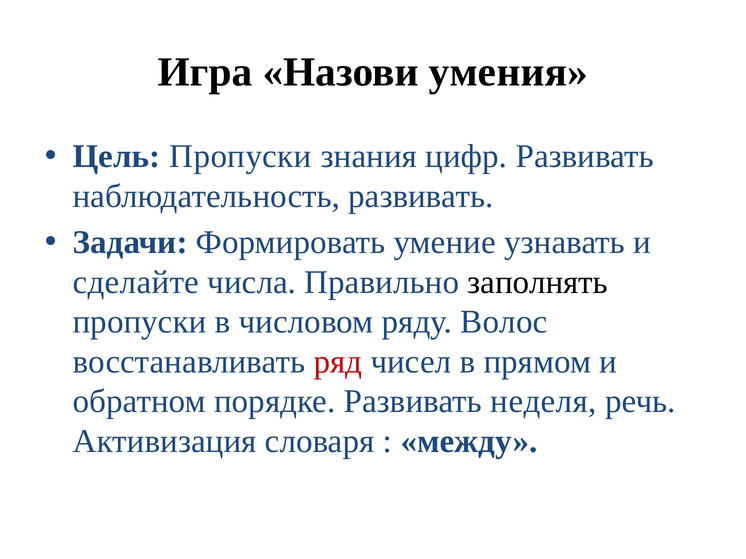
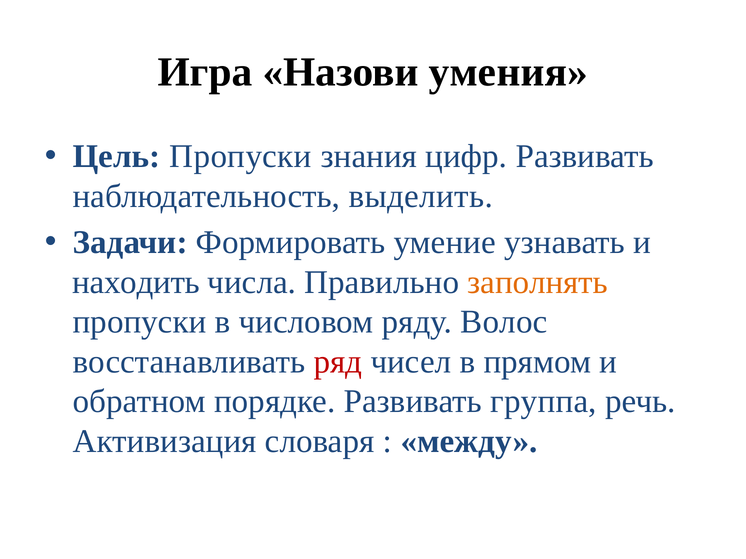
наблюдательность развивать: развивать -> выделить
сделайте: сделайте -> находить
заполнять colour: black -> orange
неделя: неделя -> группа
